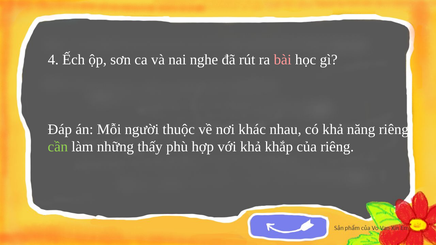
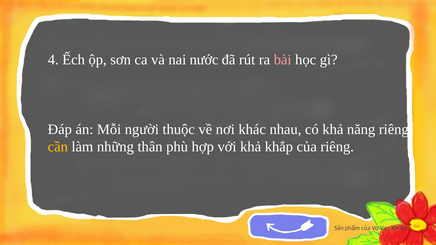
nghe: nghe -> nước
cần colour: light green -> yellow
thấy: thấy -> thân
